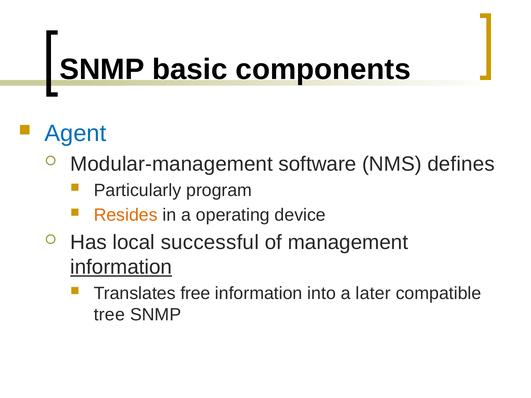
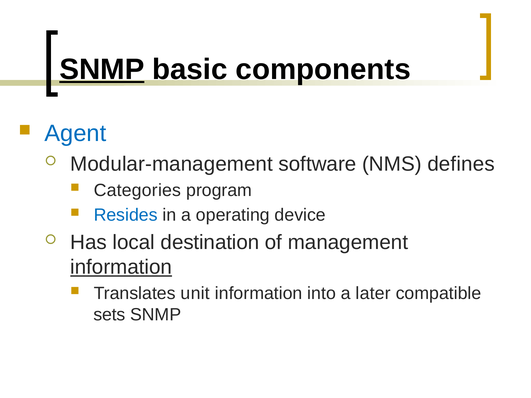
SNMP at (102, 69) underline: none -> present
Particularly: Particularly -> Categories
Resides colour: orange -> blue
successful: successful -> destination
free: free -> unit
tree: tree -> sets
